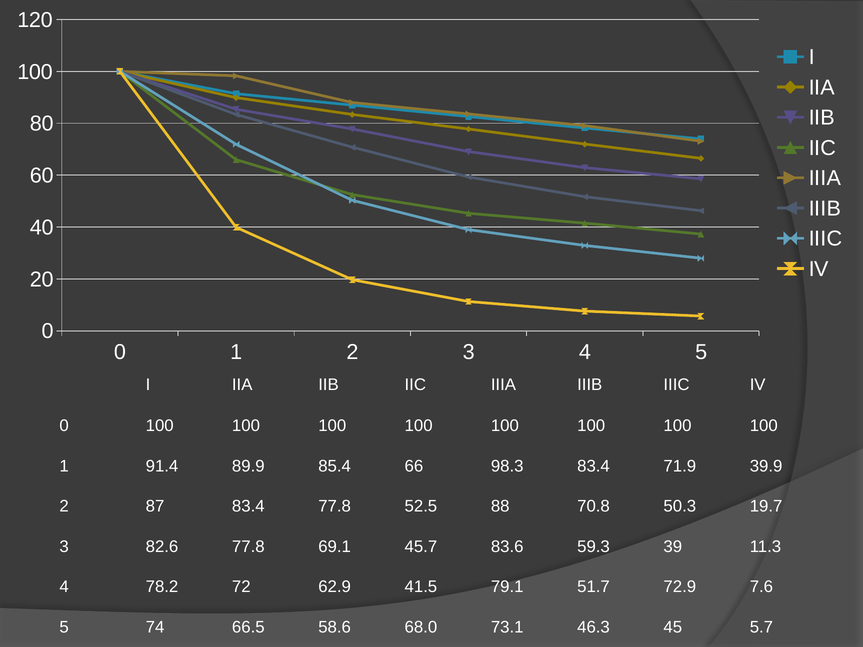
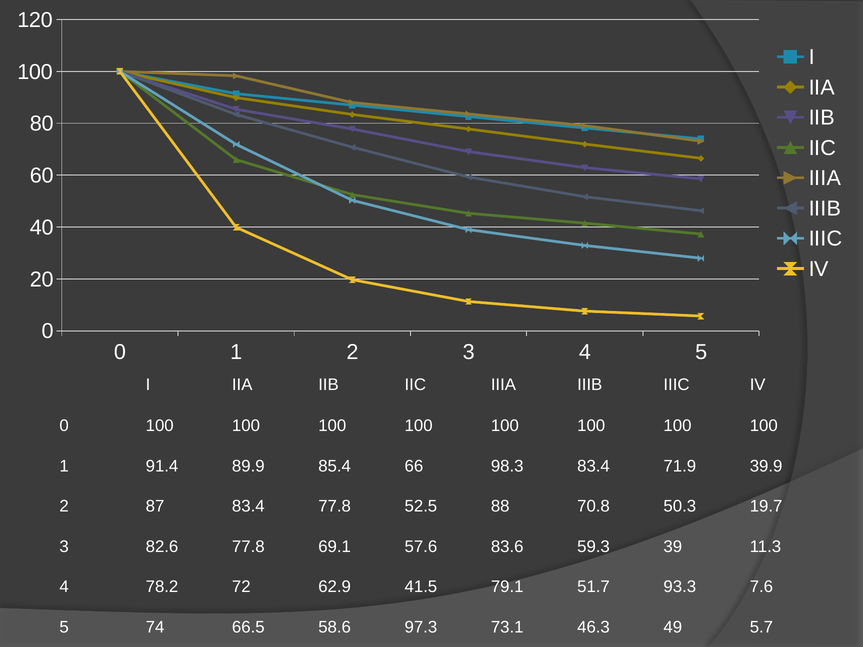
45.7: 45.7 -> 57.6
72.9: 72.9 -> 93.3
68.0: 68.0 -> 97.3
45: 45 -> 49
